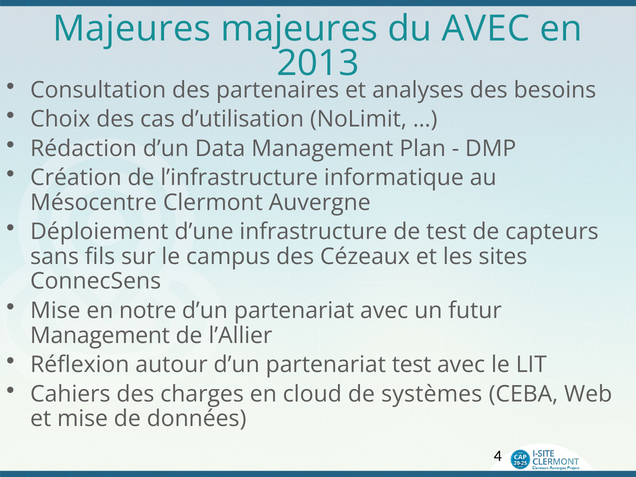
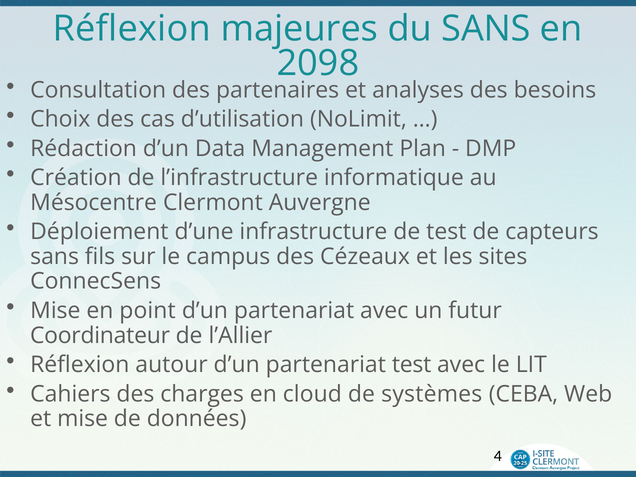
Majeures at (132, 29): Majeures -> Réflexion
du AVEC: AVEC -> SANS
2013: 2013 -> 2098
notre: notre -> point
Management at (100, 335): Management -> Coordinateur
